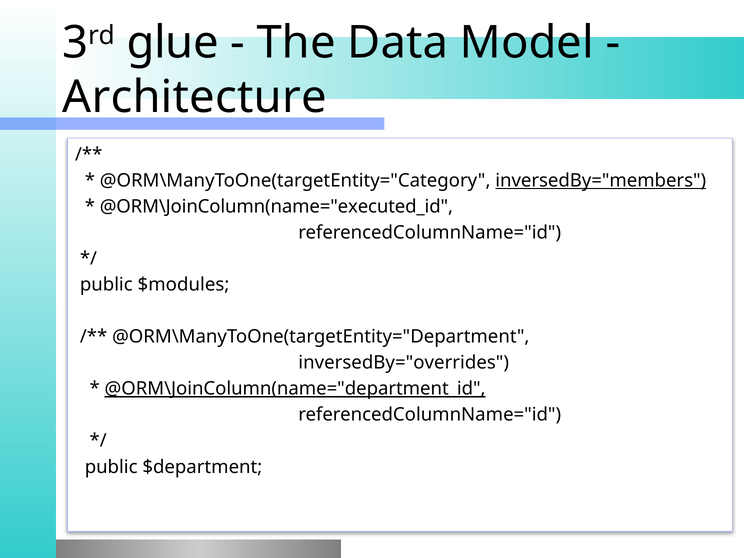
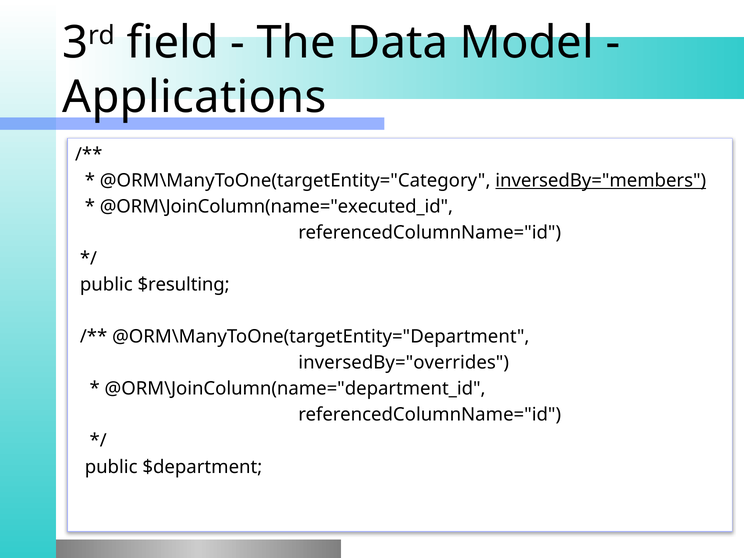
glue: glue -> field
Architecture: Architecture -> Applications
$modules: $modules -> $resulting
@ORM\JoinColumn(name="department_id underline: present -> none
